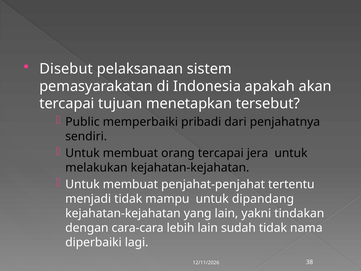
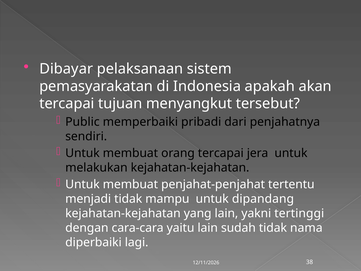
Disebut: Disebut -> Dibayar
menetapkan: menetapkan -> menyangkut
tindakan: tindakan -> tertinggi
lebih: lebih -> yaitu
